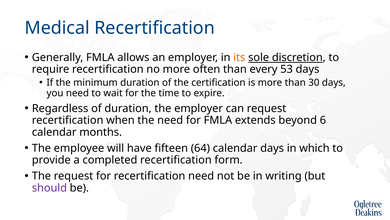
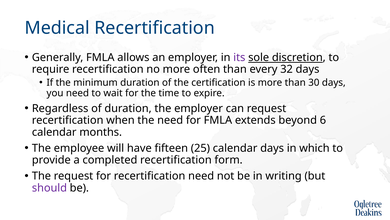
its colour: orange -> purple
53: 53 -> 32
64: 64 -> 25
